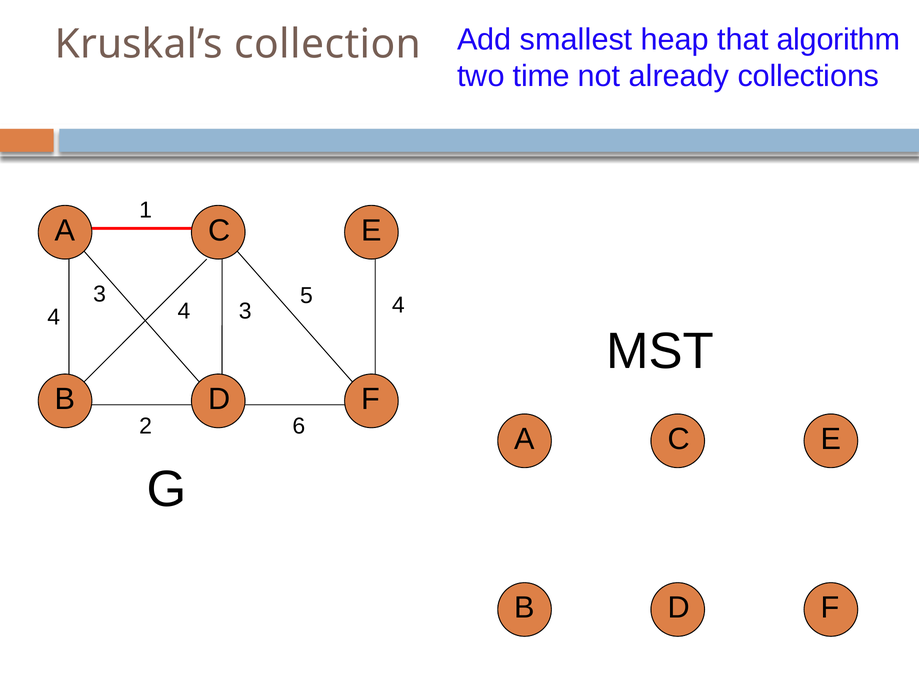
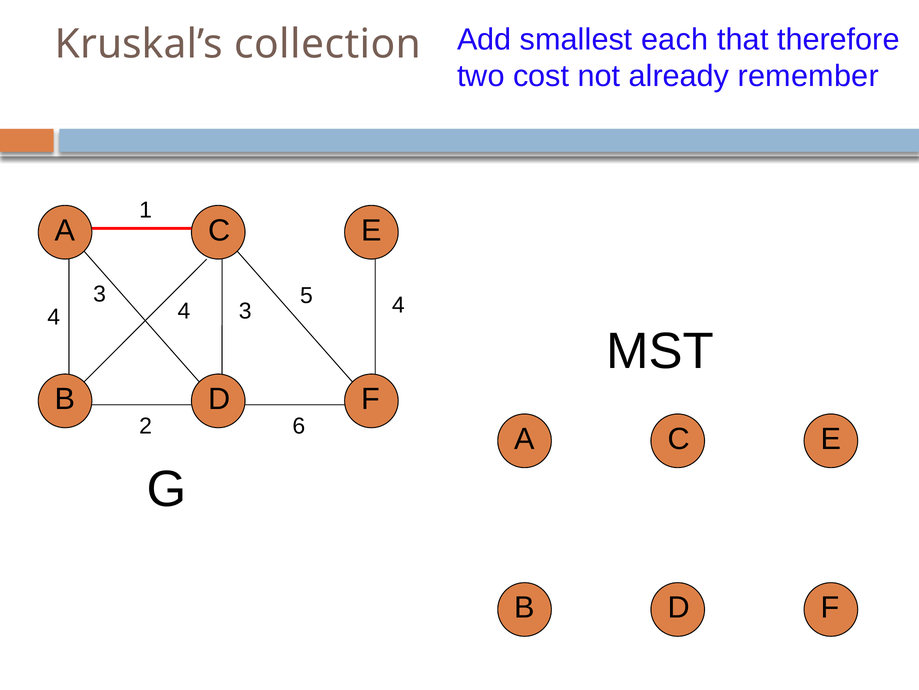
heap: heap -> each
algorithm: algorithm -> therefore
time: time -> cost
collections: collections -> remember
